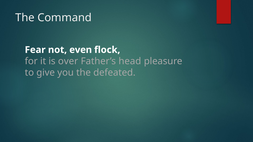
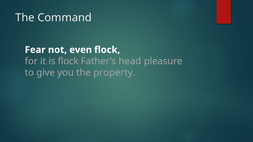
is over: over -> flock
defeated: defeated -> property
